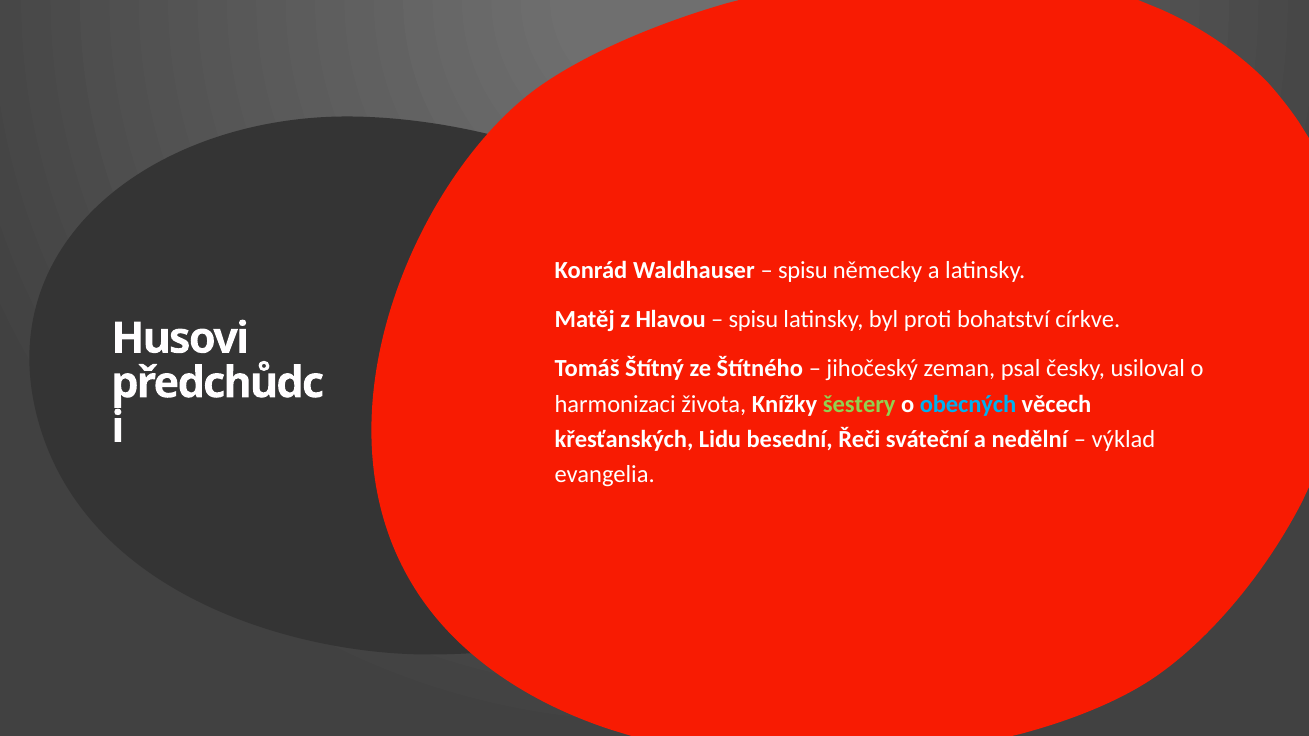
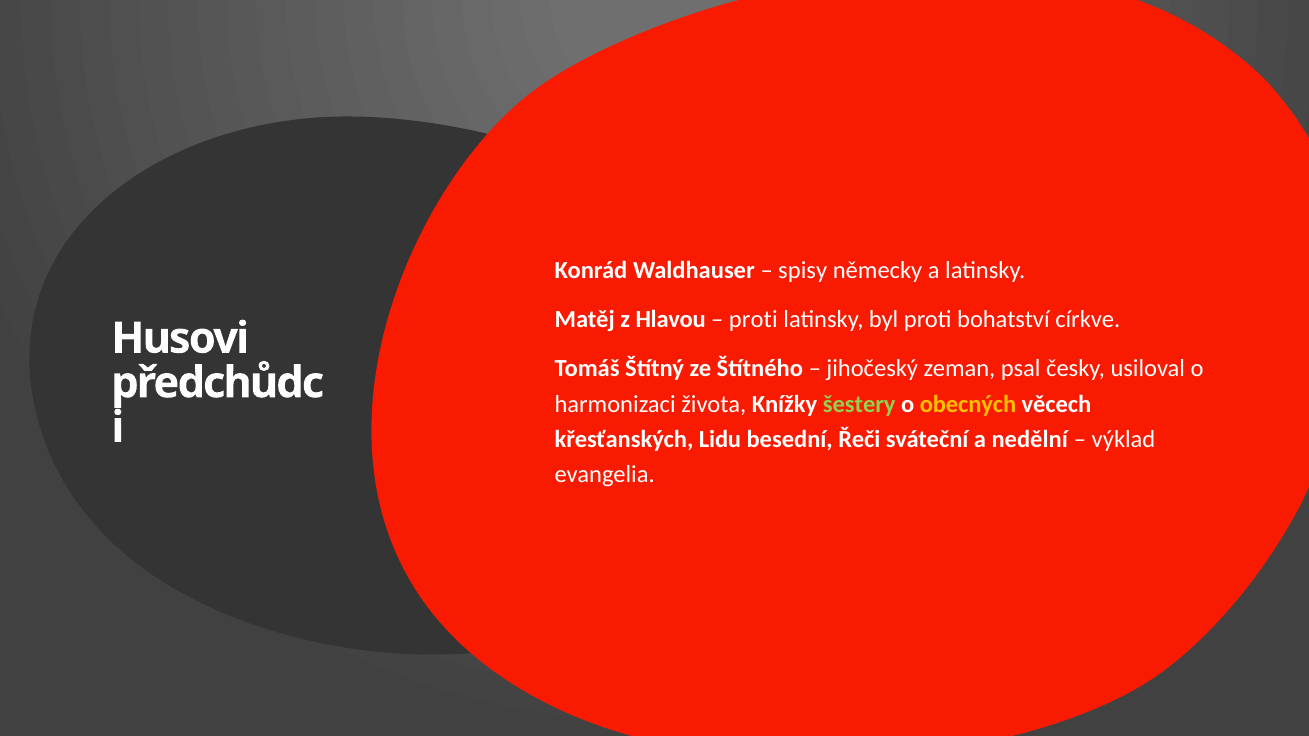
spisu at (803, 271): spisu -> spisy
spisu at (753, 320): spisu -> proti
obecných colour: light blue -> yellow
